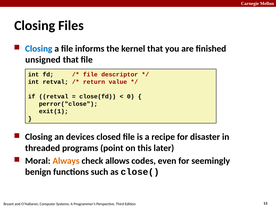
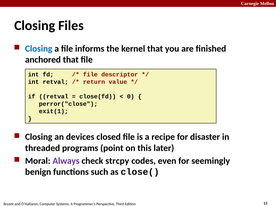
unsigned: unsigned -> anchored
Always colour: orange -> purple
allows: allows -> strcpy
